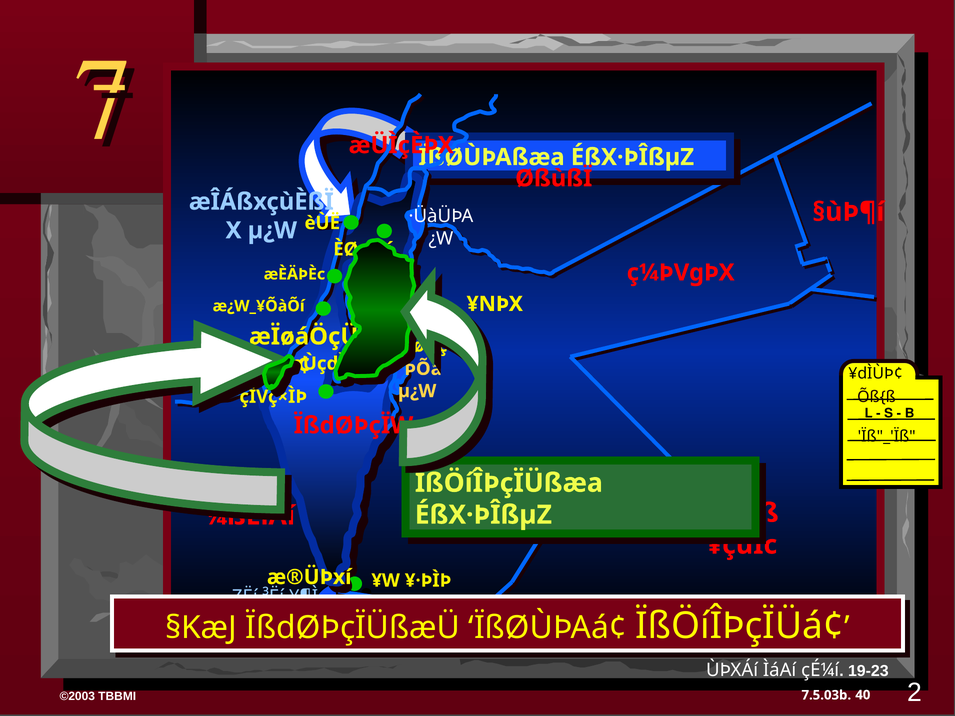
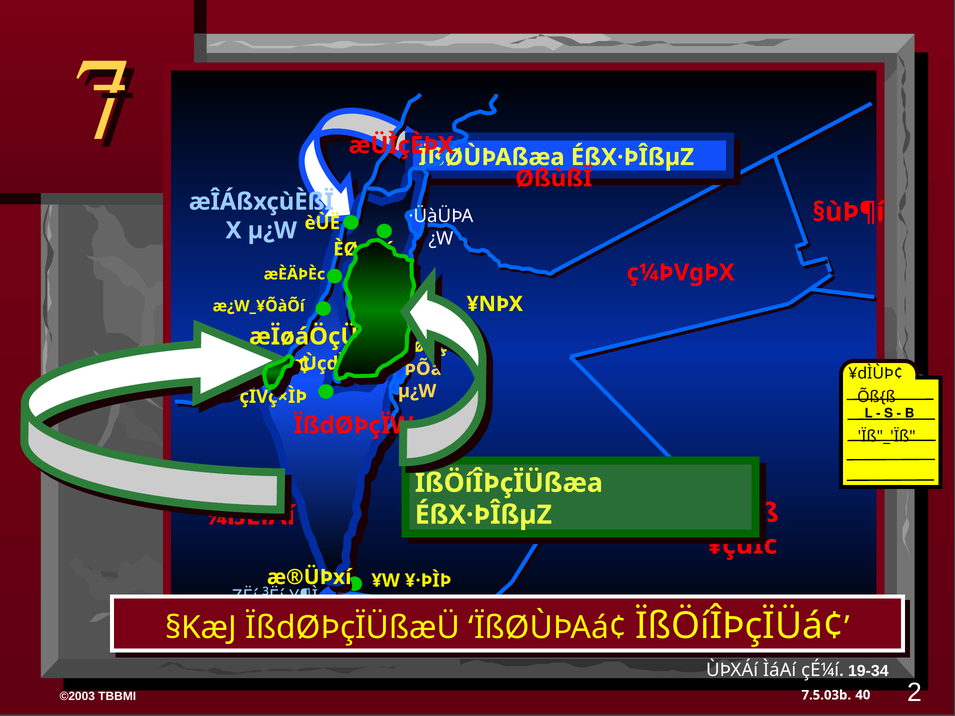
19-23: 19-23 -> 19-34
